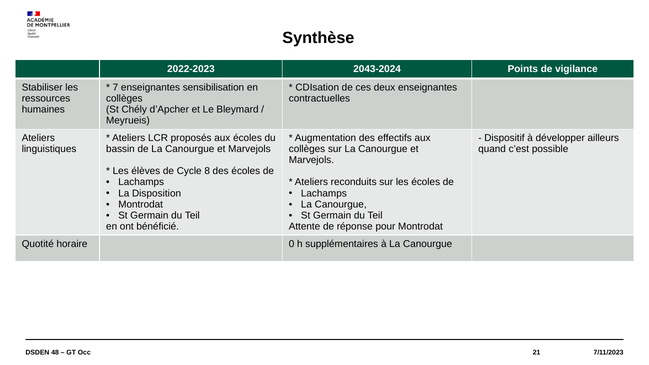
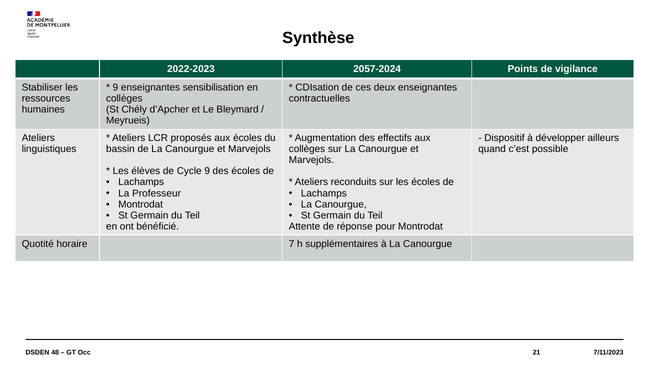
2043-2024: 2043-2024 -> 2057-2024
7 at (115, 87): 7 -> 9
Cycle 8: 8 -> 9
Disposition: Disposition -> Professeur
0: 0 -> 7
